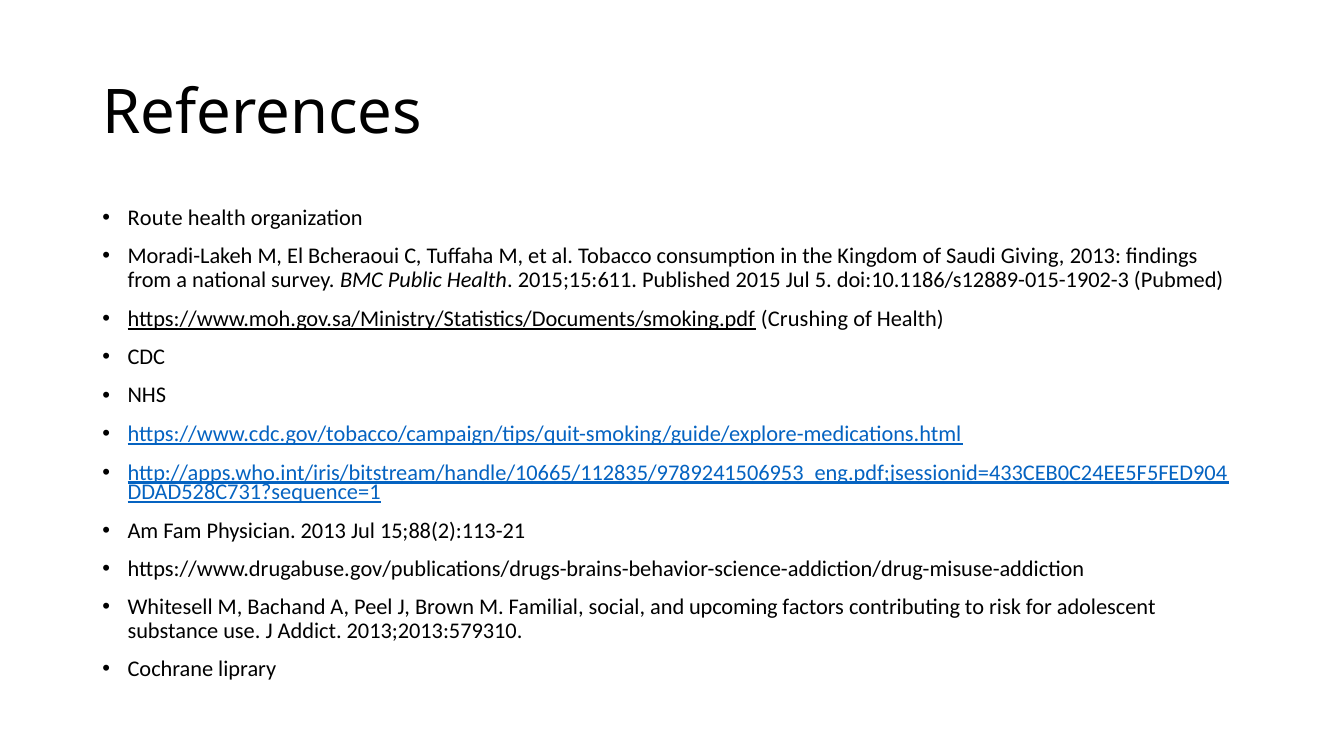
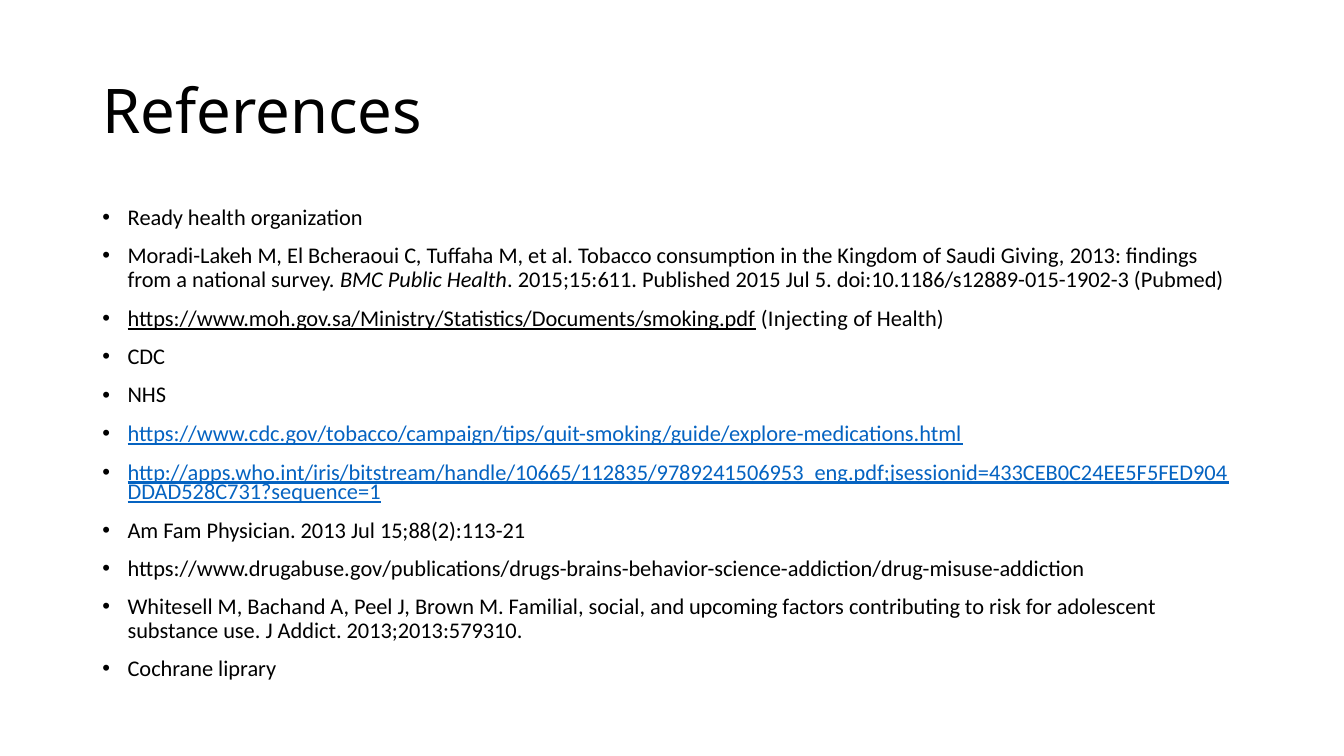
Route: Route -> Ready
Crushing: Crushing -> Injecting
